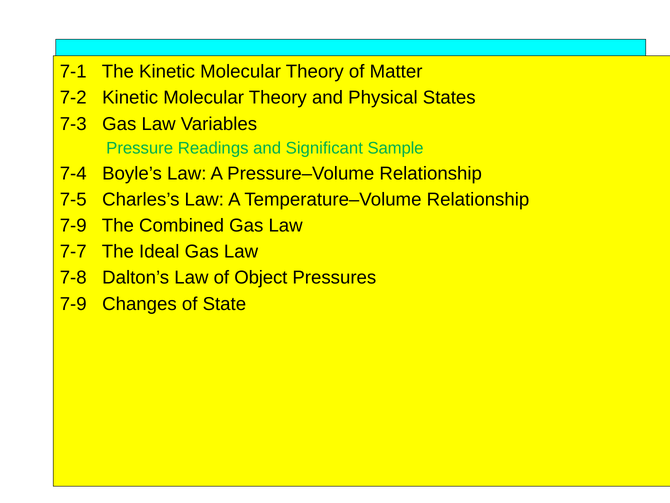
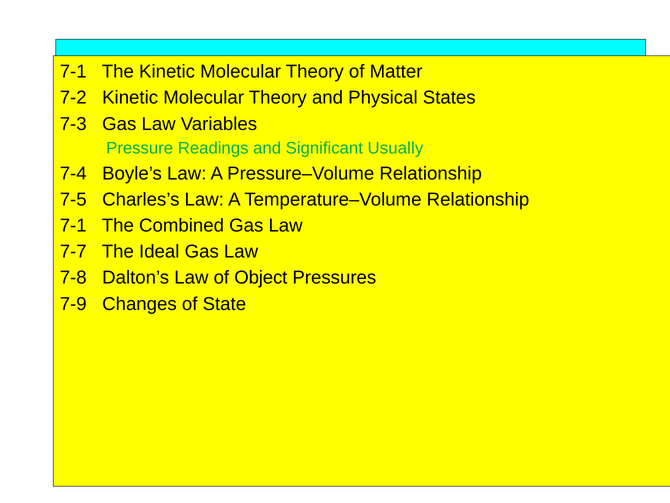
Sample: Sample -> Usually
7-9 at (73, 225): 7-9 -> 7-1
